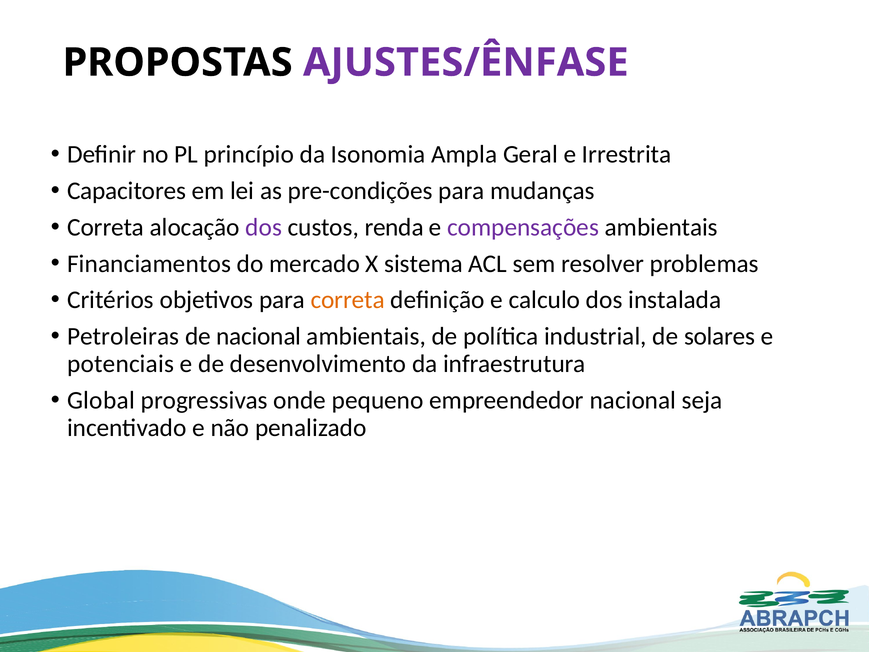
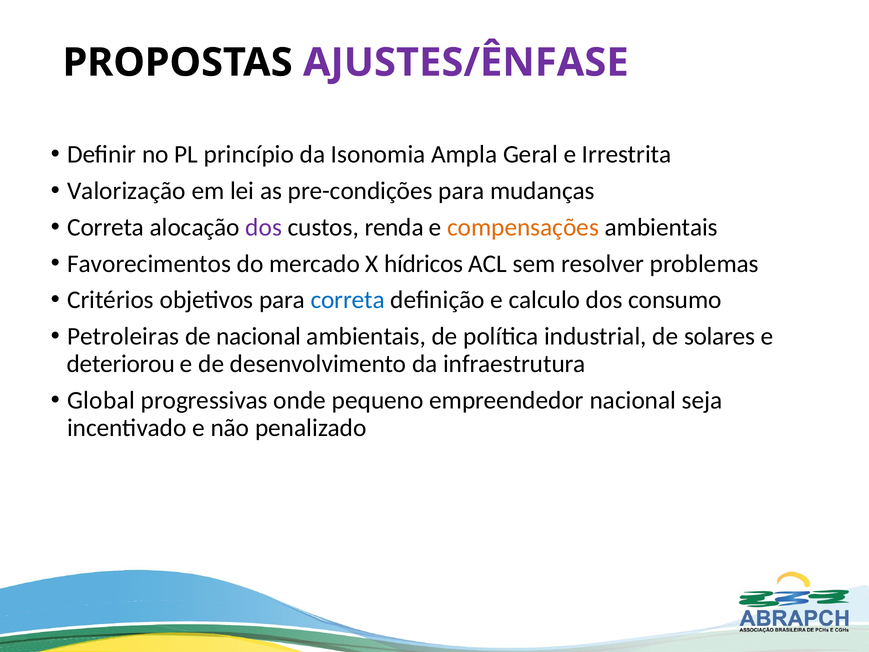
Capacitores: Capacitores -> Valorização
compensações colour: purple -> orange
Financiamentos: Financiamentos -> Favorecimentos
sistema: sistema -> hídricos
correta at (348, 300) colour: orange -> blue
instalada: instalada -> consumo
potenciais: potenciais -> deteriorou
